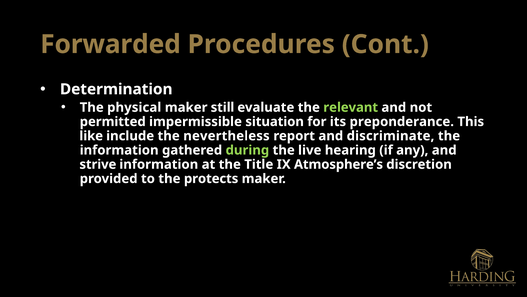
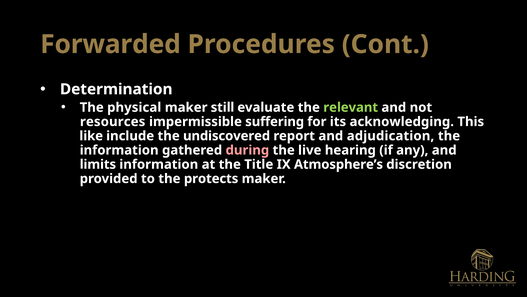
permitted: permitted -> resources
situation: situation -> suffering
preponderance: preponderance -> acknowledging
nevertheless: nevertheless -> undiscovered
discriminate: discriminate -> adjudication
during colour: light green -> pink
strive: strive -> limits
